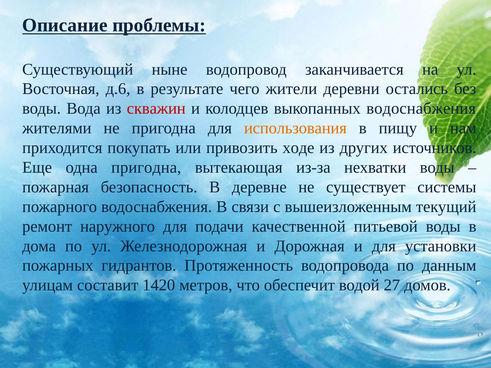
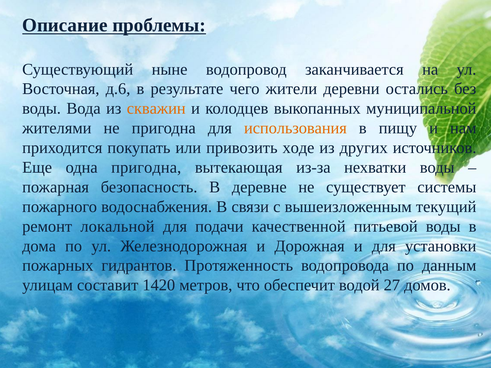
скважин colour: red -> orange
выкопанных водоснабжения: водоснабжения -> муниципальной
наружного: наружного -> локальной
